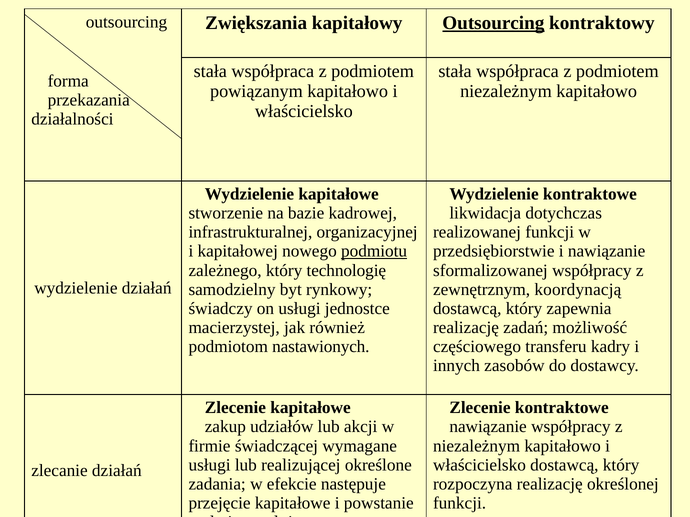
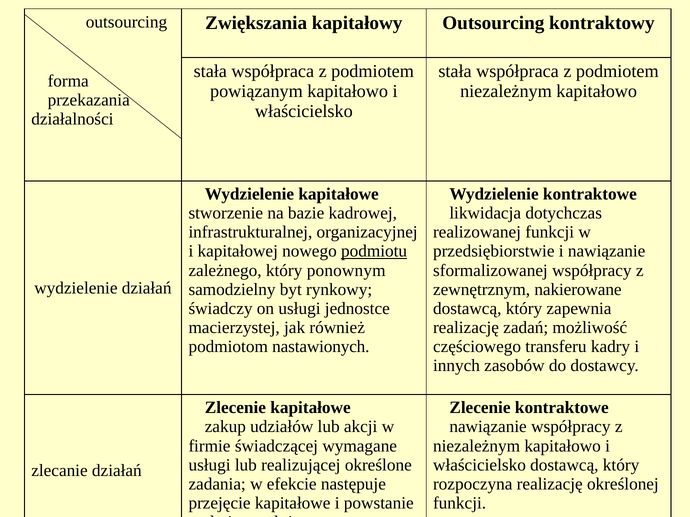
Outsourcing at (493, 23) underline: present -> none
technologię: technologię -> ponownym
koordynacją: koordynacją -> nakierowane
